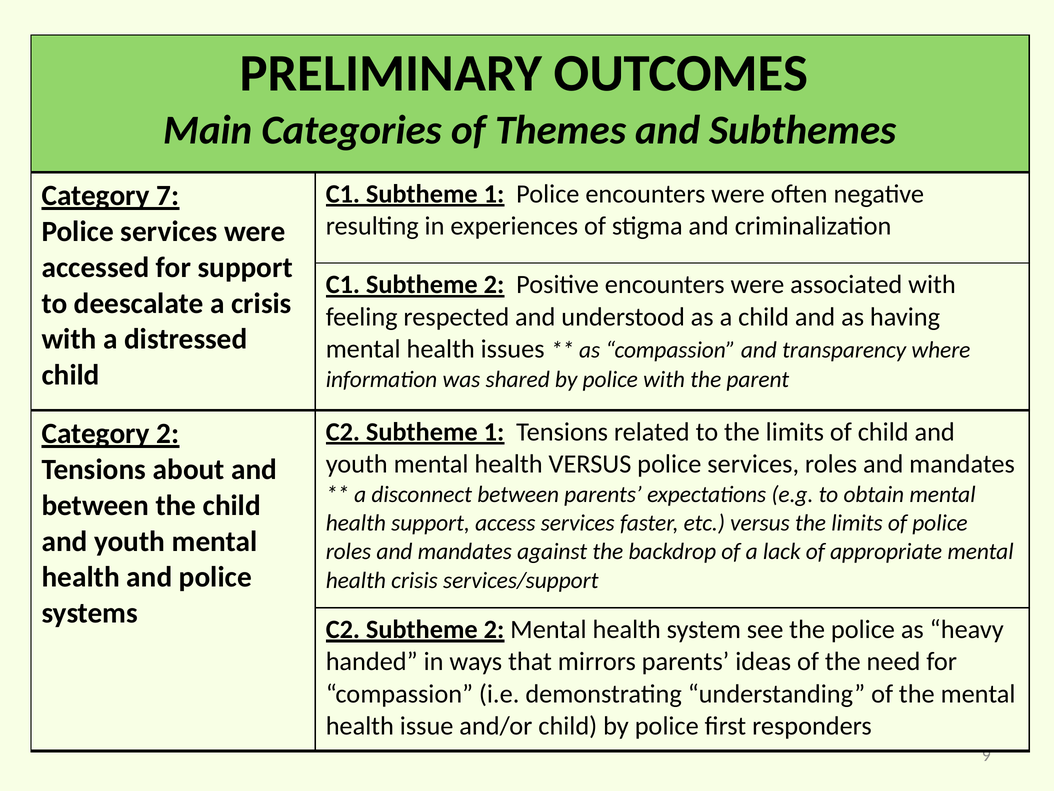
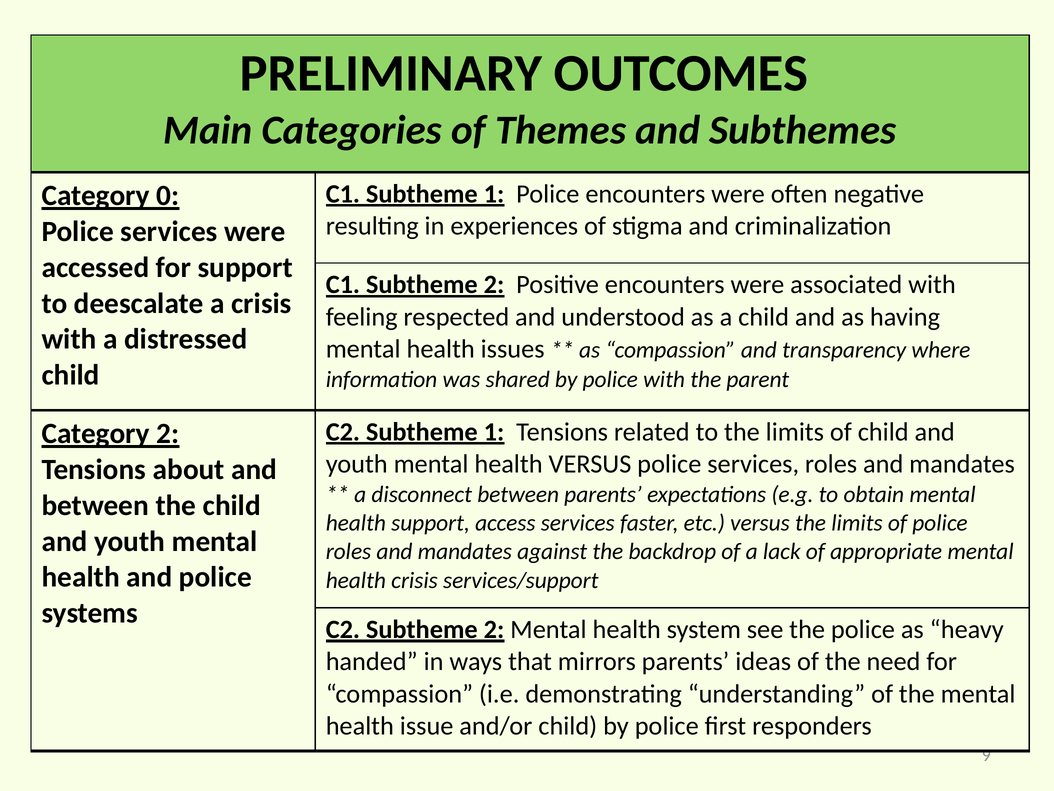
7: 7 -> 0
